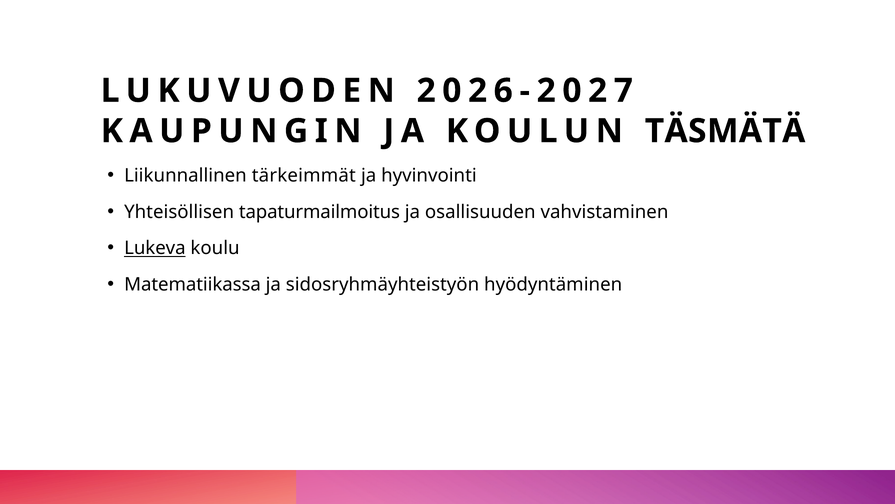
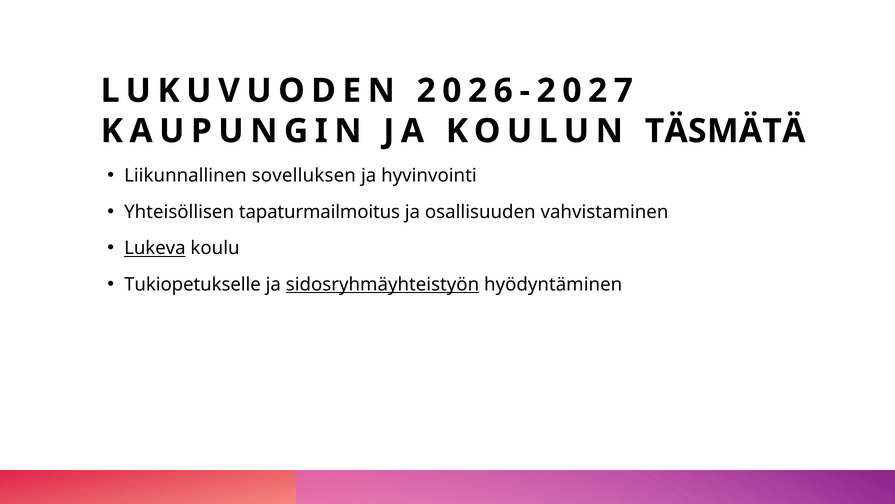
tärkeimmät: tärkeimmät -> sovelluksen
Matematiikassa: Matematiikassa -> Tukiopetukselle
sidosryhmäyhteistyön underline: none -> present
